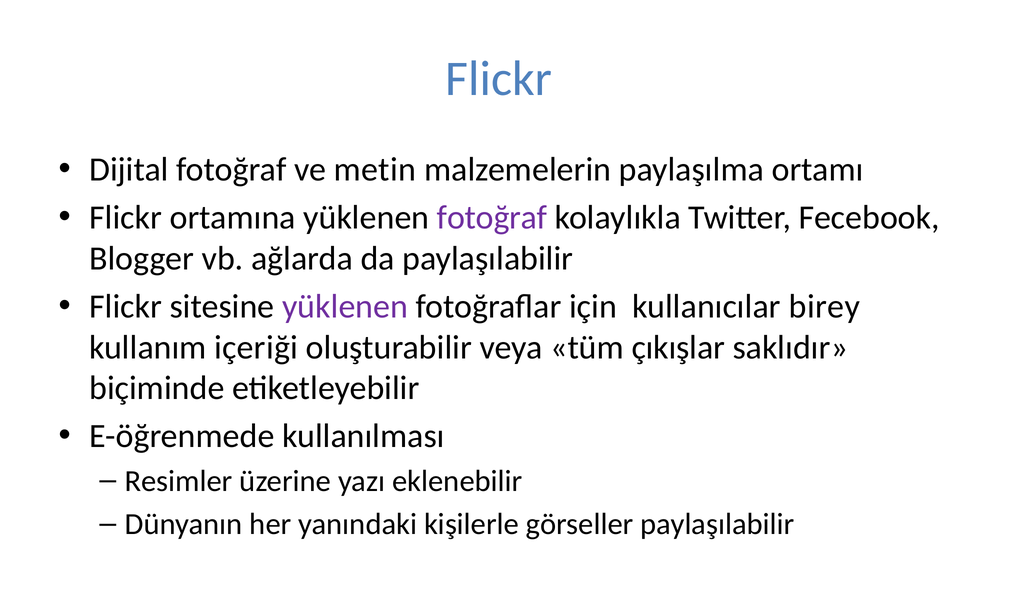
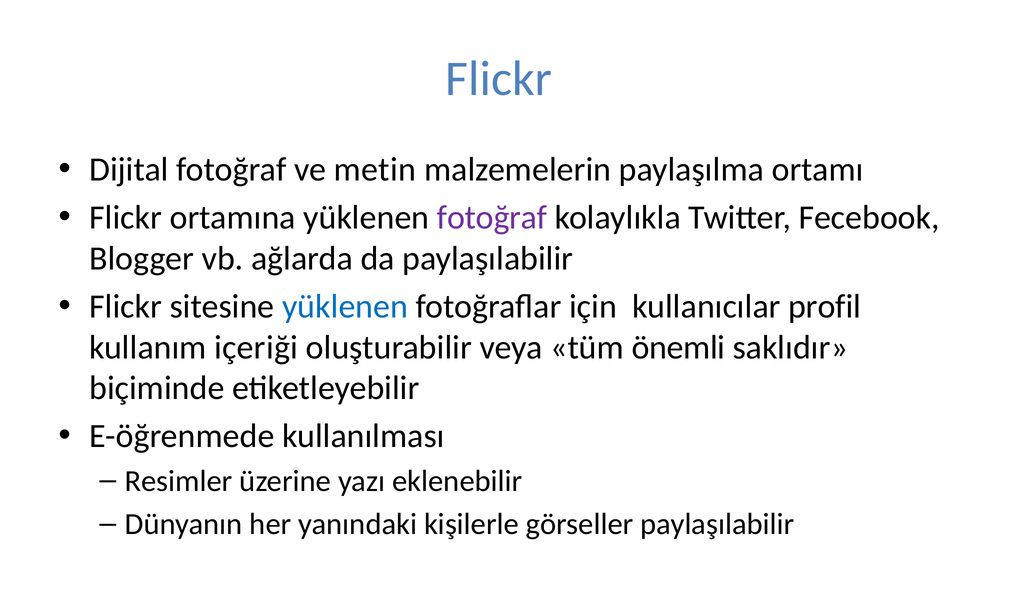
yüklenen at (345, 307) colour: purple -> blue
birey: birey -> profil
çıkışlar: çıkışlar -> önemli
